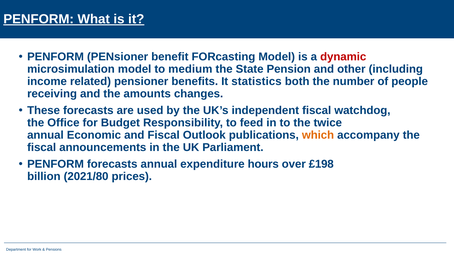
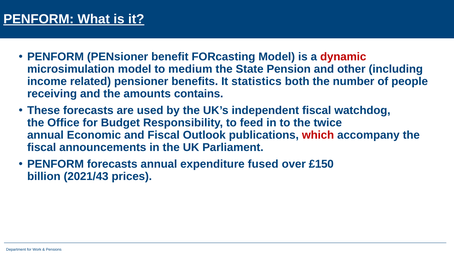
changes: changes -> contains
which colour: orange -> red
hours: hours -> fused
£198: £198 -> £150
2021/80: 2021/80 -> 2021/43
